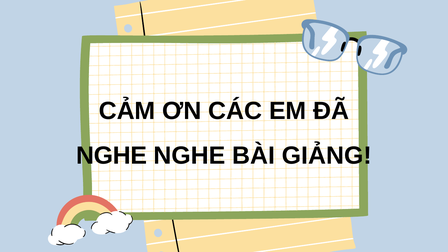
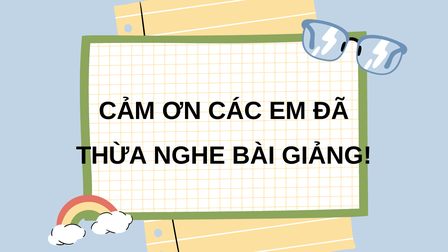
NGHE at (112, 156): NGHE -> THỪA
